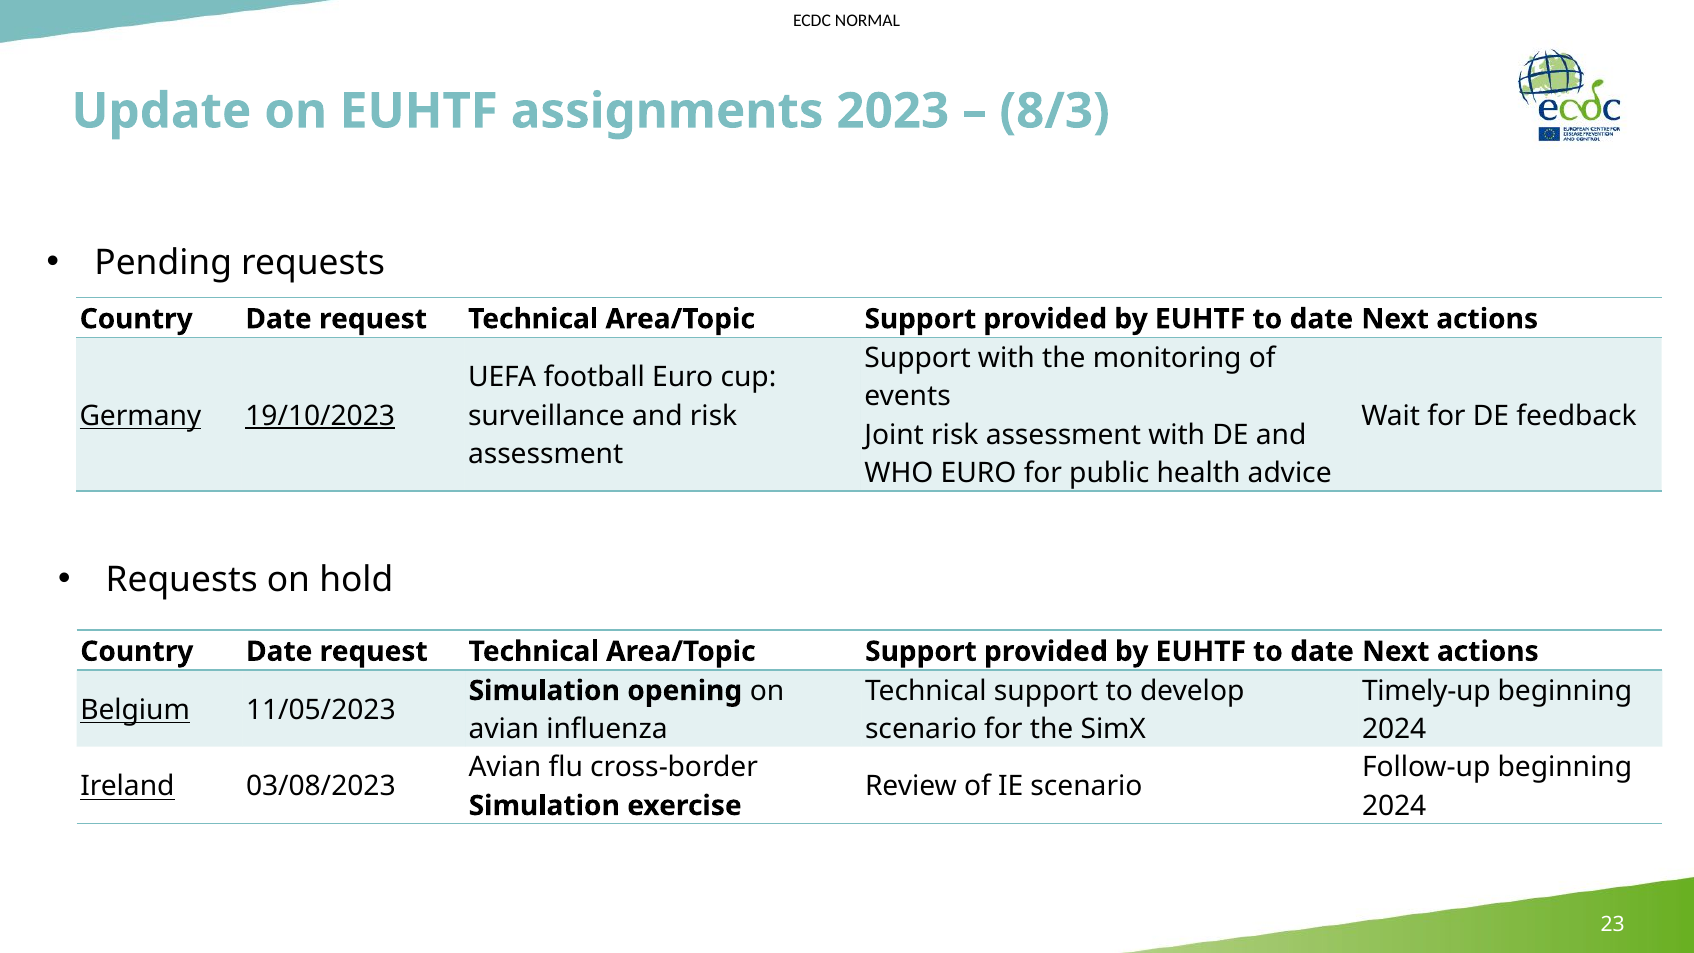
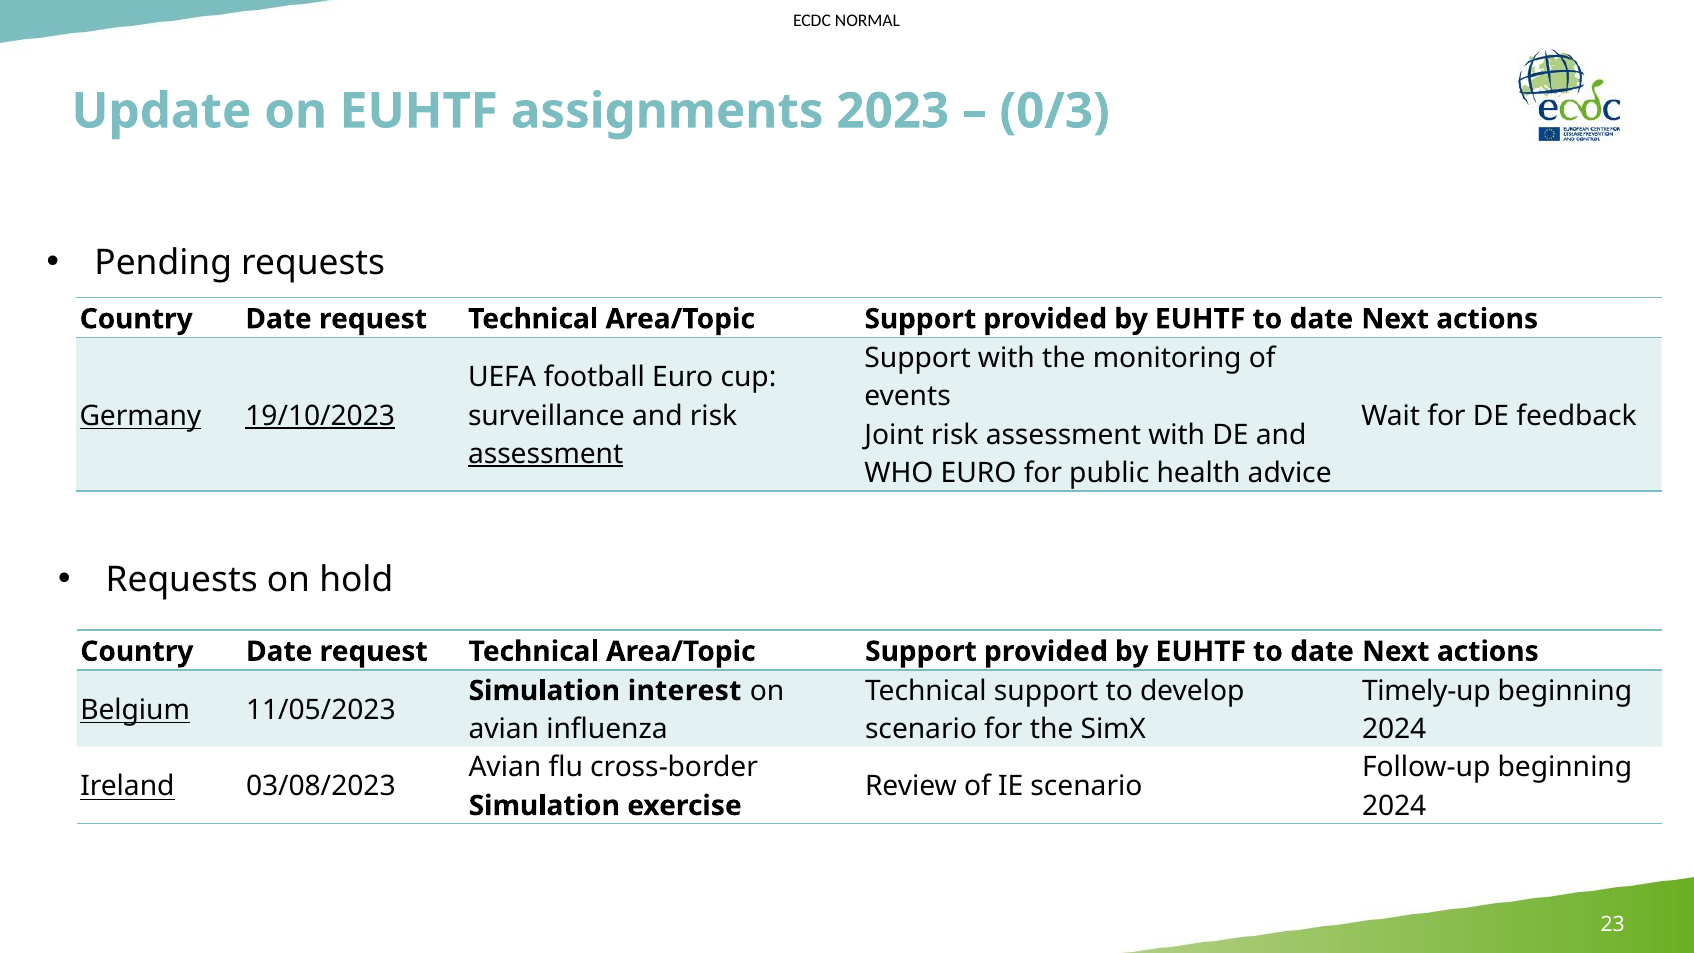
8/3: 8/3 -> 0/3
assessment at (546, 454) underline: none -> present
opening: opening -> interest
